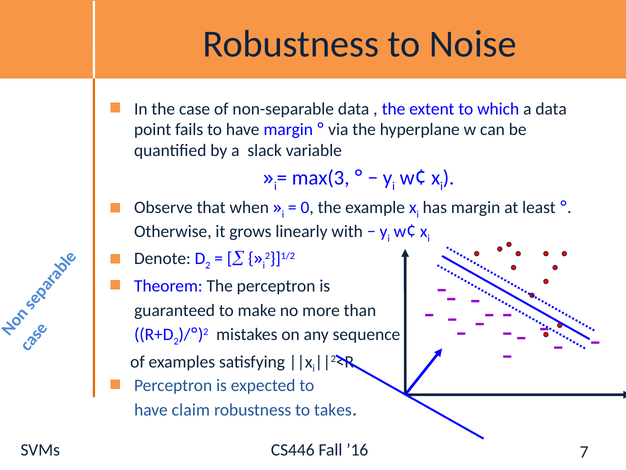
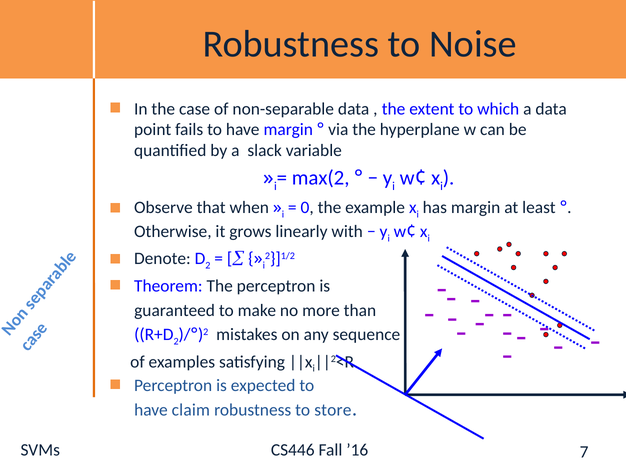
max(3: max(3 -> max(2
takes: takes -> store
